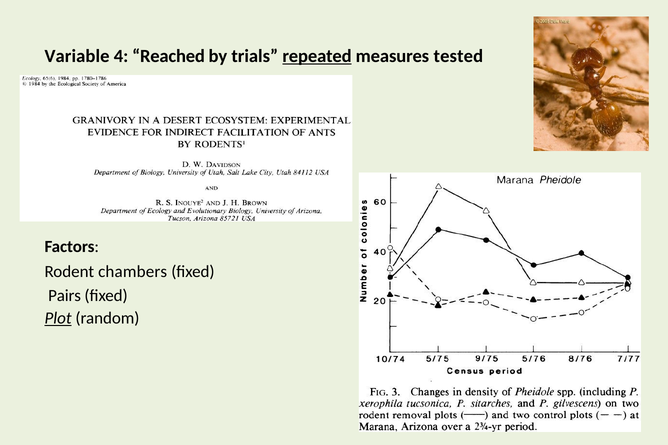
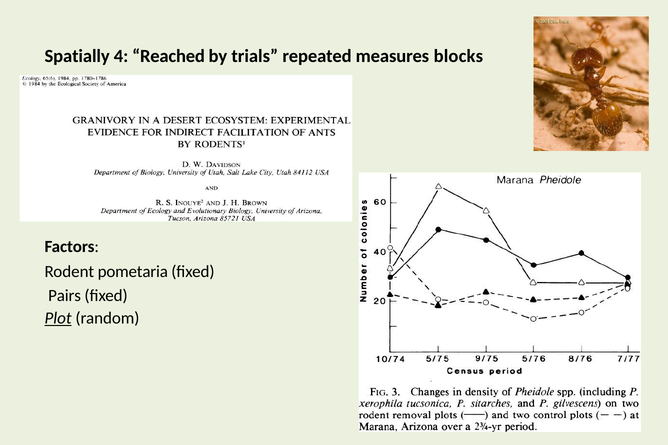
Variable: Variable -> Spatially
repeated underline: present -> none
tested: tested -> blocks
chambers: chambers -> pometaria
